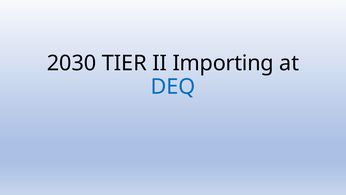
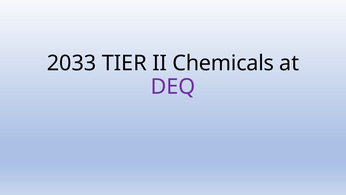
2030: 2030 -> 2033
Importing: Importing -> Chemicals
DEQ colour: blue -> purple
